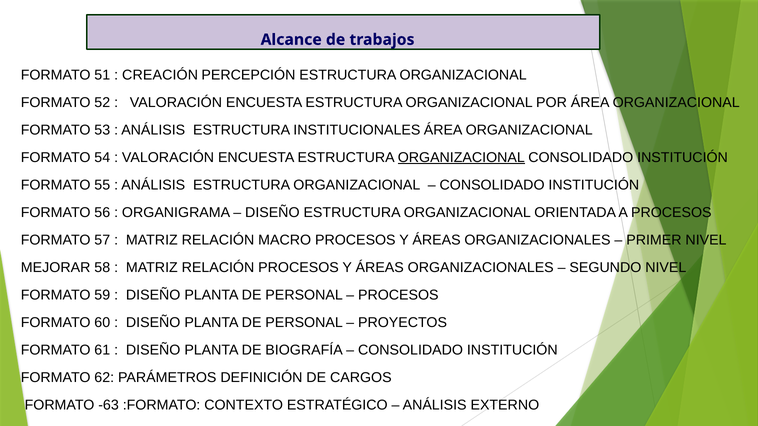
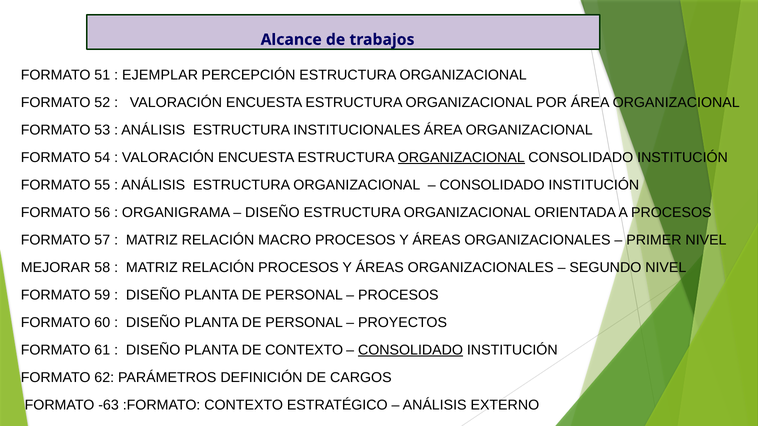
CREACIÓN: CREACIÓN -> EJEMPLAR
DE BIOGRAFÍA: BIOGRAFÍA -> CONTEXTO
CONSOLIDADO at (411, 350) underline: none -> present
